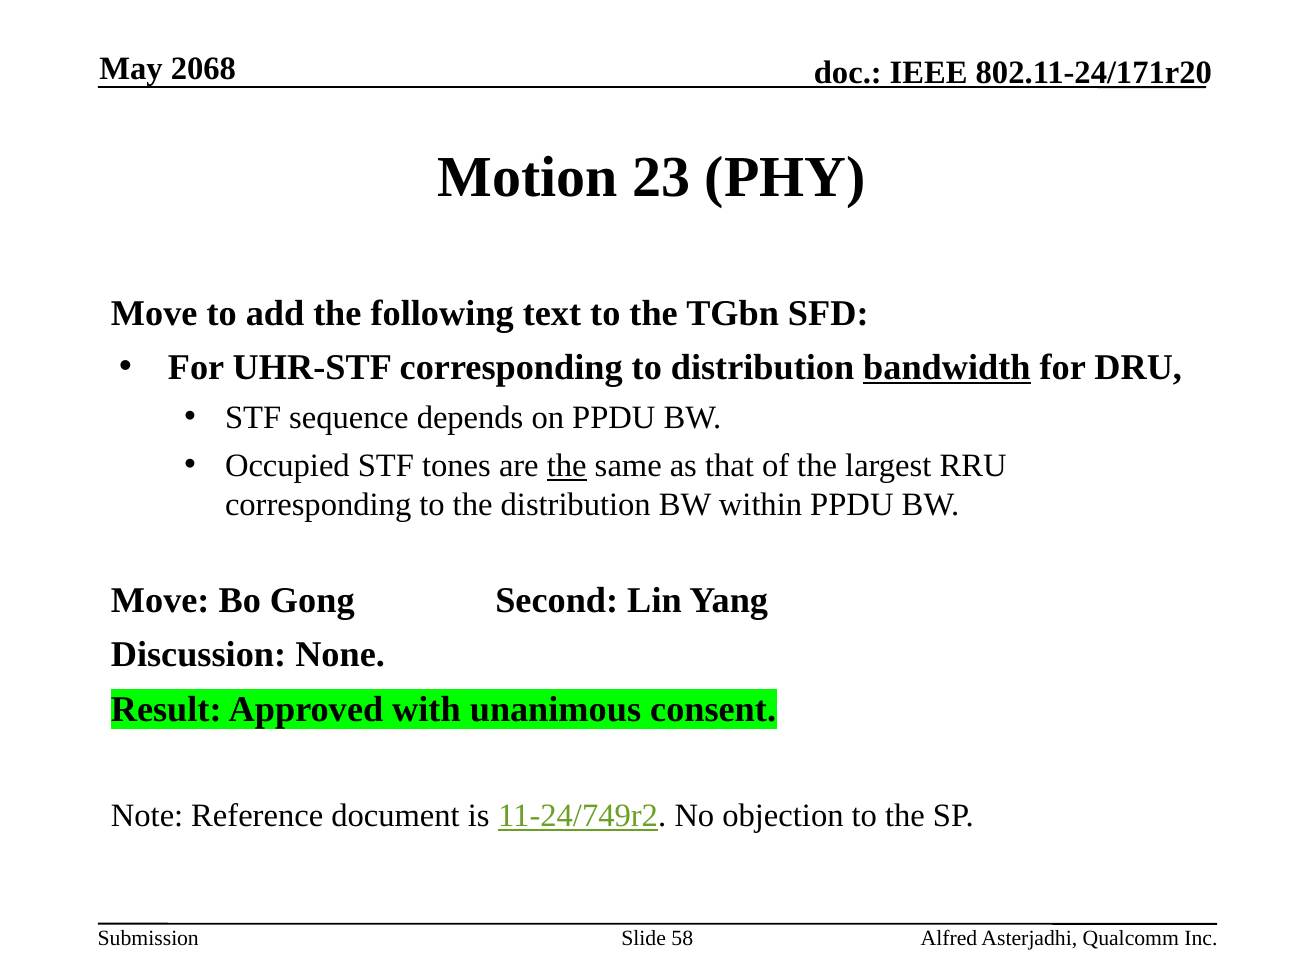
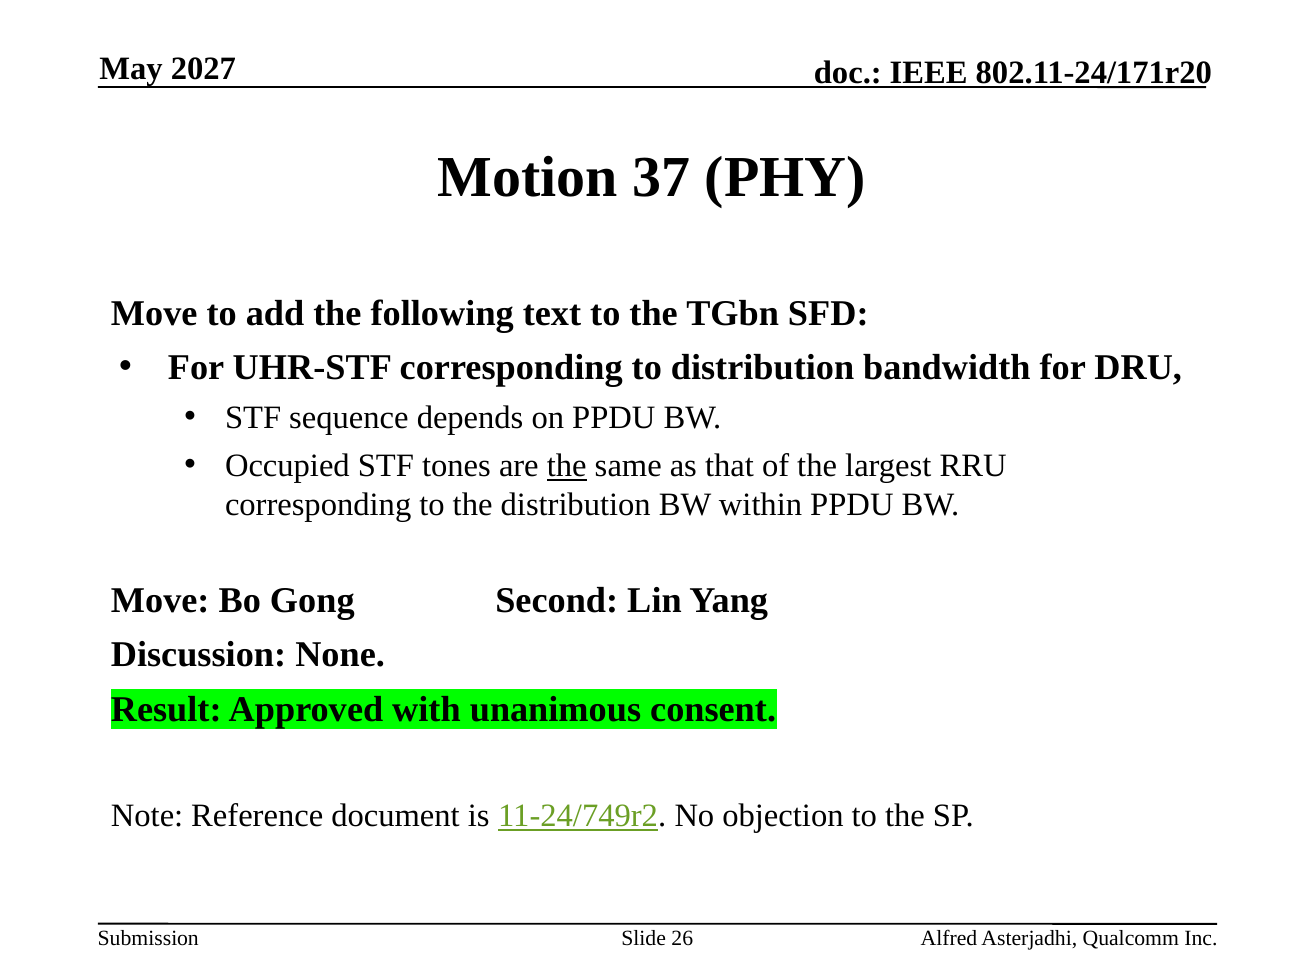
2068: 2068 -> 2027
23: 23 -> 37
bandwidth underline: present -> none
58: 58 -> 26
